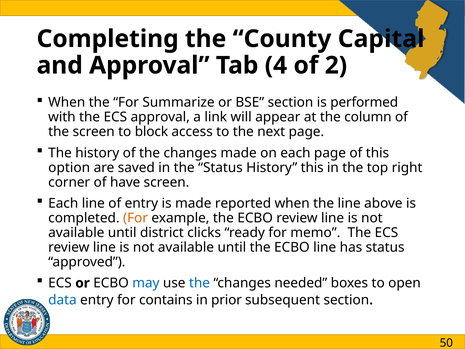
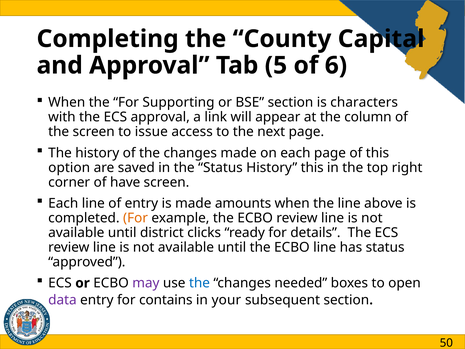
4: 4 -> 5
2: 2 -> 6
Summarize: Summarize -> Supporting
performed: performed -> characters
block: block -> issue
reported: reported -> amounts
memo: memo -> details
may colour: blue -> purple
data colour: blue -> purple
prior: prior -> your
